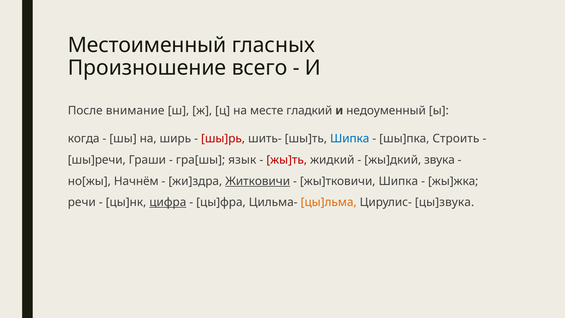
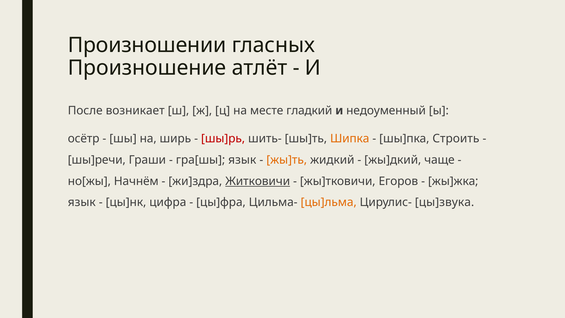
Местоименный: Местоименный -> Произношении
всего: всего -> атлёт
внимание: внимание -> возникает
когда: когда -> осётр
Шипка at (350, 139) colour: blue -> orange
жы]ть colour: red -> orange
звука: звука -> чаще
жы]тковичи Шипка: Шипка -> Егоров
речи at (82, 202): речи -> язык
цифра underline: present -> none
